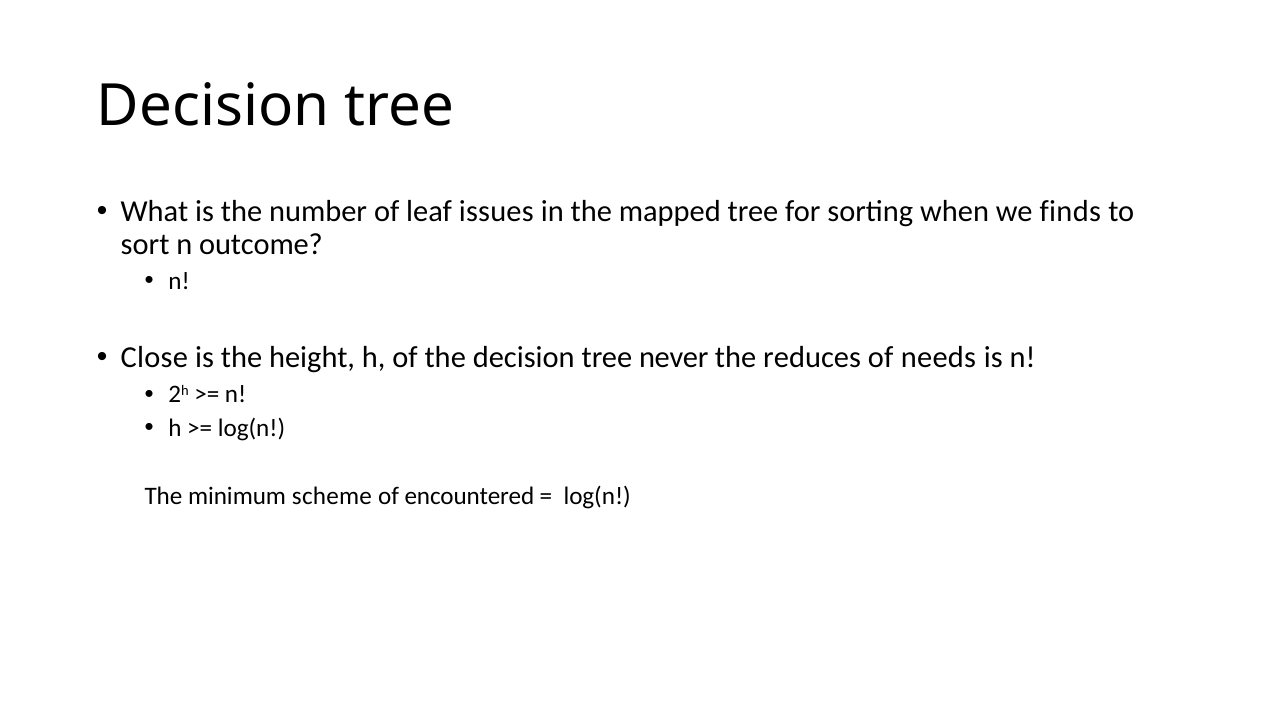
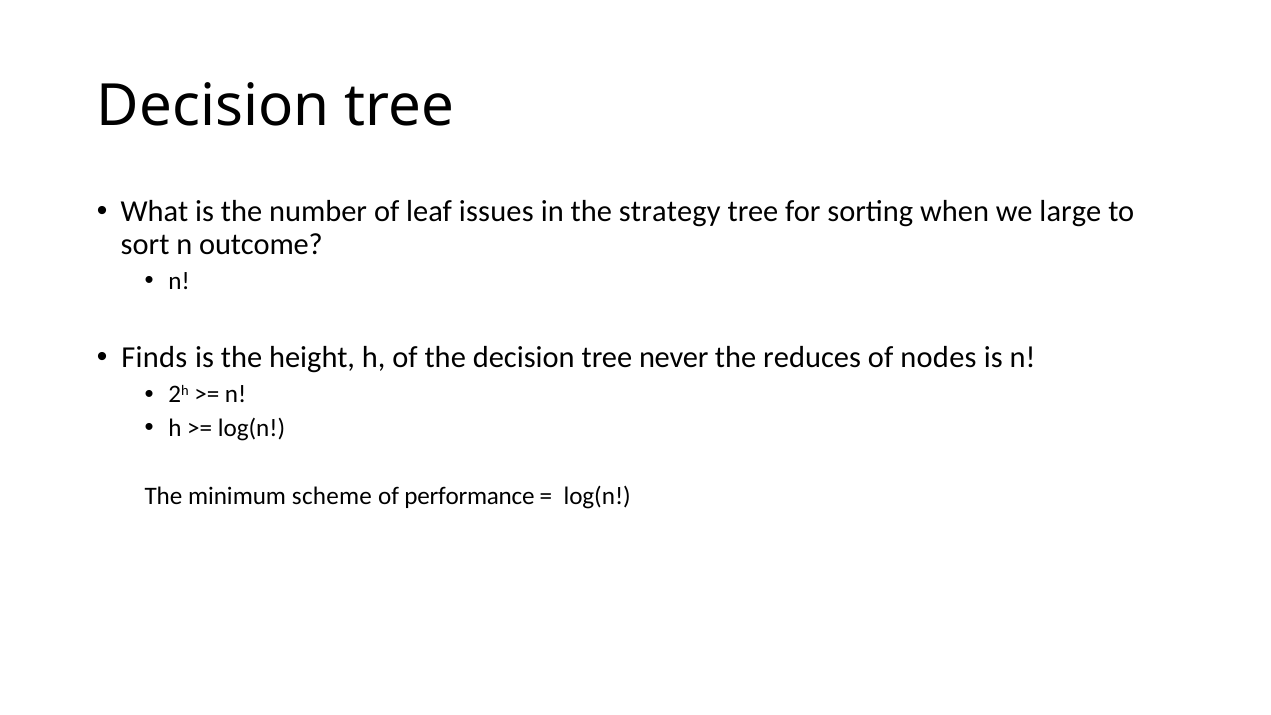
mapped: mapped -> strategy
finds: finds -> large
Close: Close -> Finds
needs: needs -> nodes
encountered: encountered -> performance
